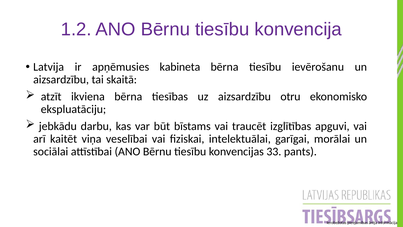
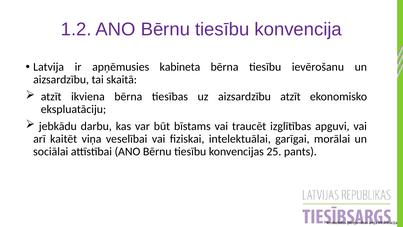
aizsardzību otru: otru -> atzīt
33: 33 -> 25
